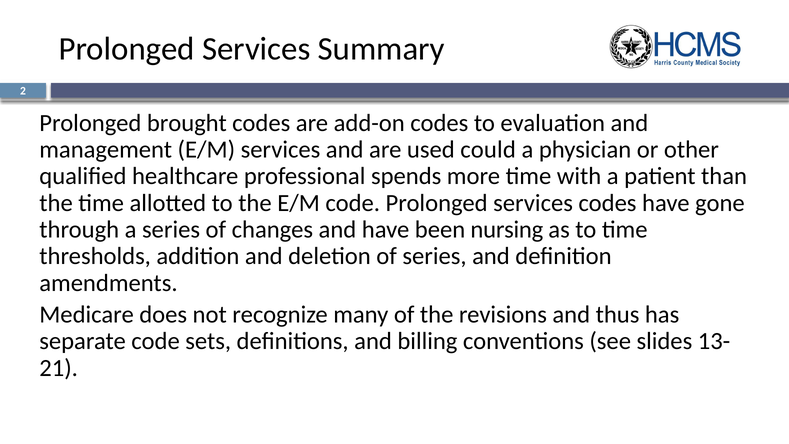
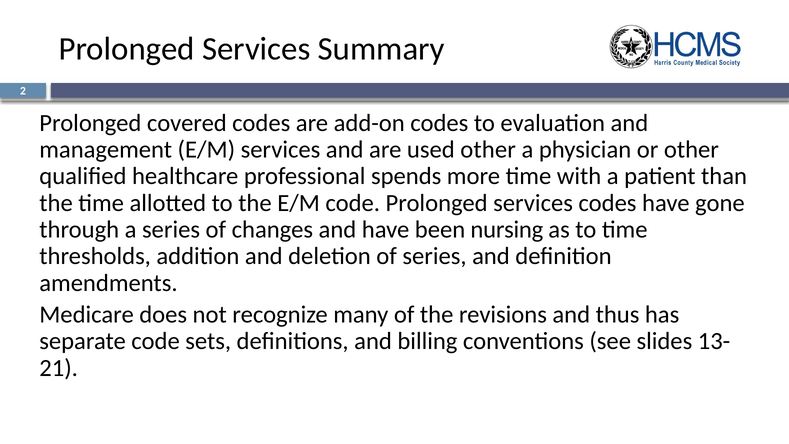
brought: brought -> covered
used could: could -> other
